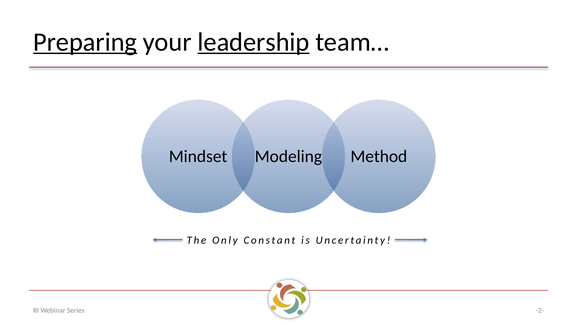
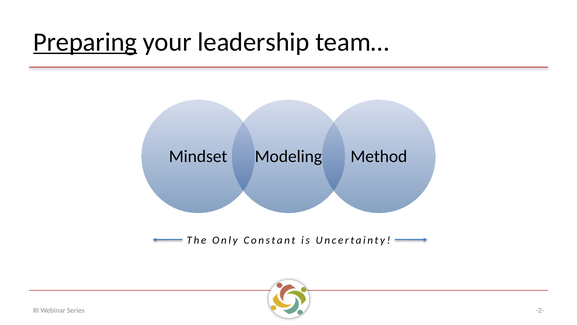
leadership underline: present -> none
